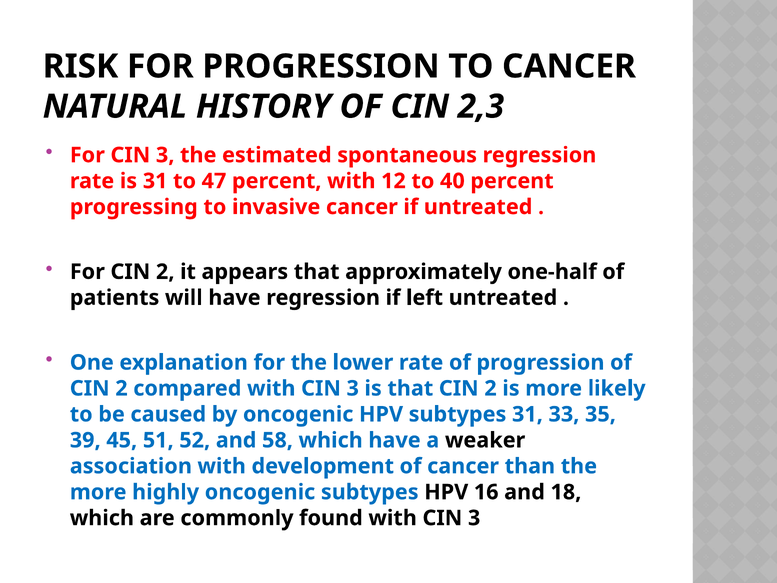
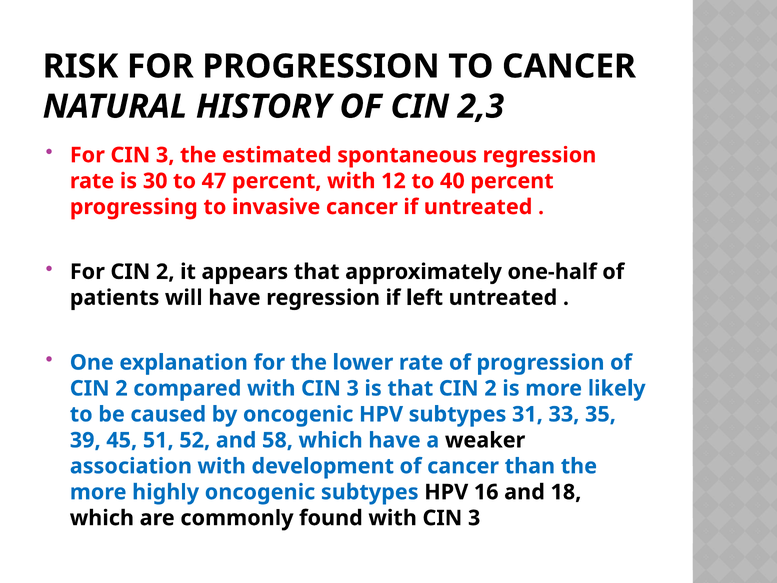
is 31: 31 -> 30
